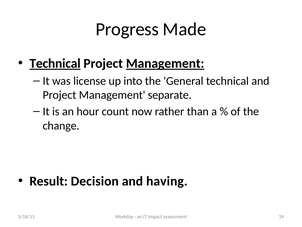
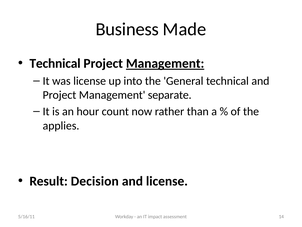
Progress: Progress -> Business
Technical at (55, 63) underline: present -> none
change: change -> applies
and having: having -> license
